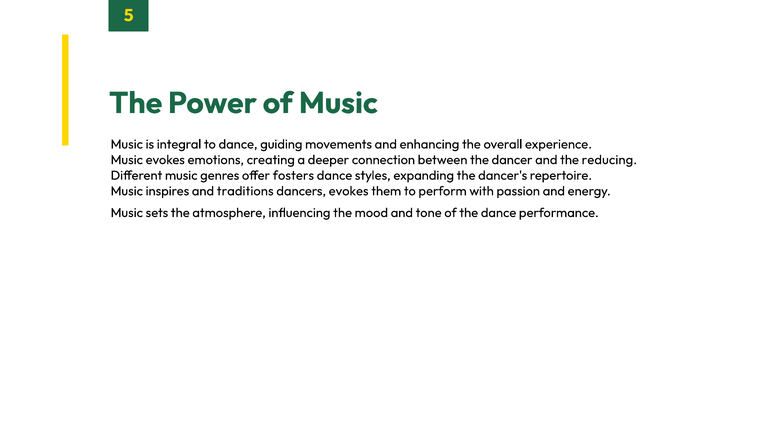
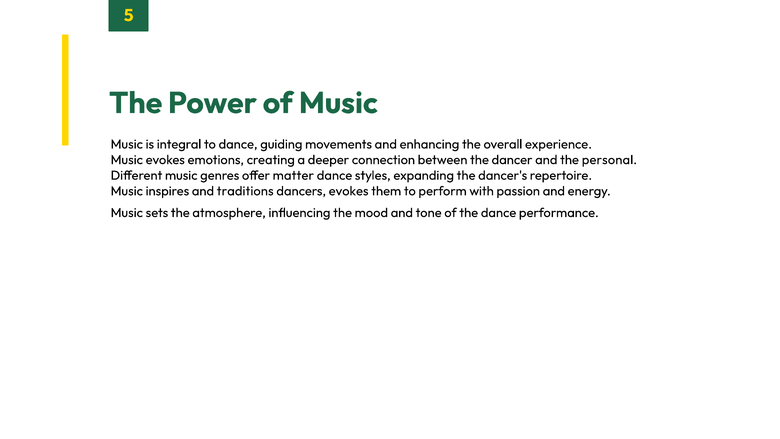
reducing: reducing -> personal
fosters: fosters -> matter
